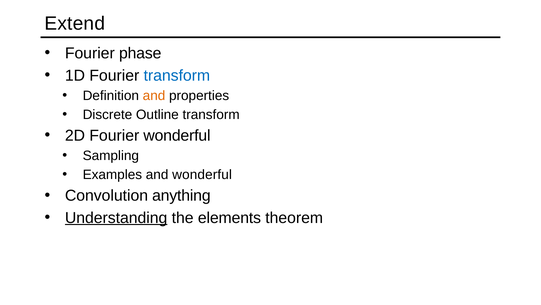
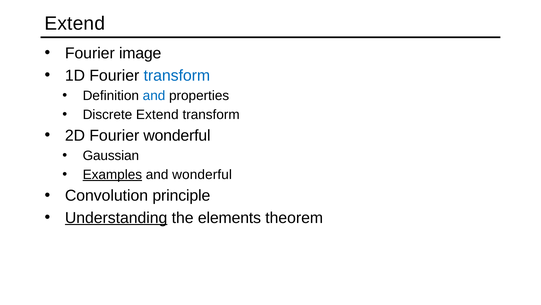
phase: phase -> image
and at (154, 95) colour: orange -> blue
Discrete Outline: Outline -> Extend
Sampling: Sampling -> Gaussian
Examples underline: none -> present
anything: anything -> principle
